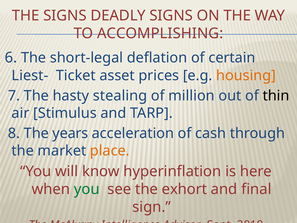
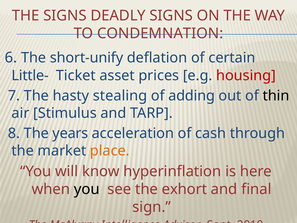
ACCOMPLISHING: ACCOMPLISHING -> CONDEMNATION
short-legal: short-legal -> short-unify
Liest-: Liest- -> Little-
housing colour: orange -> red
million: million -> adding
you at (87, 189) colour: green -> black
